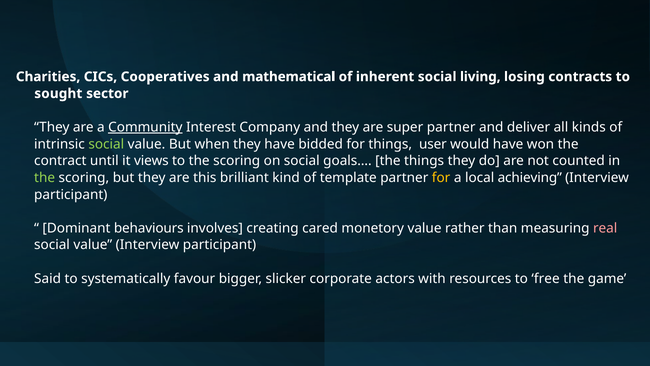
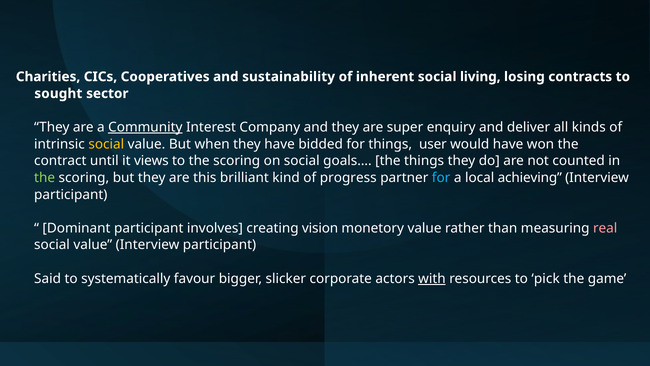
mathematical: mathematical -> sustainability
super partner: partner -> enquiry
social at (106, 144) colour: light green -> yellow
template: template -> progress
for at (441, 178) colour: yellow -> light blue
Dominant behaviours: behaviours -> participant
cared: cared -> vision
with underline: none -> present
free: free -> pick
